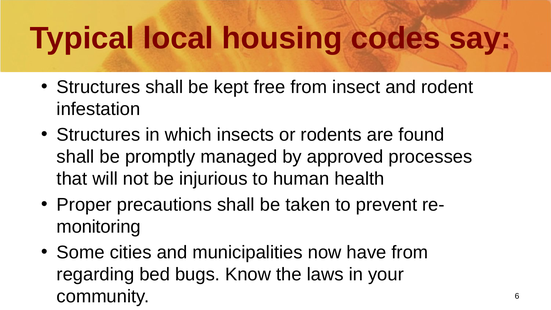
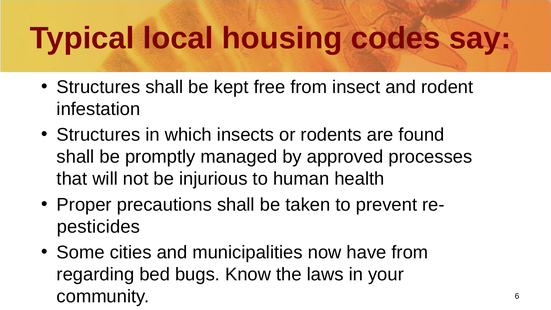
monitoring: monitoring -> pesticides
